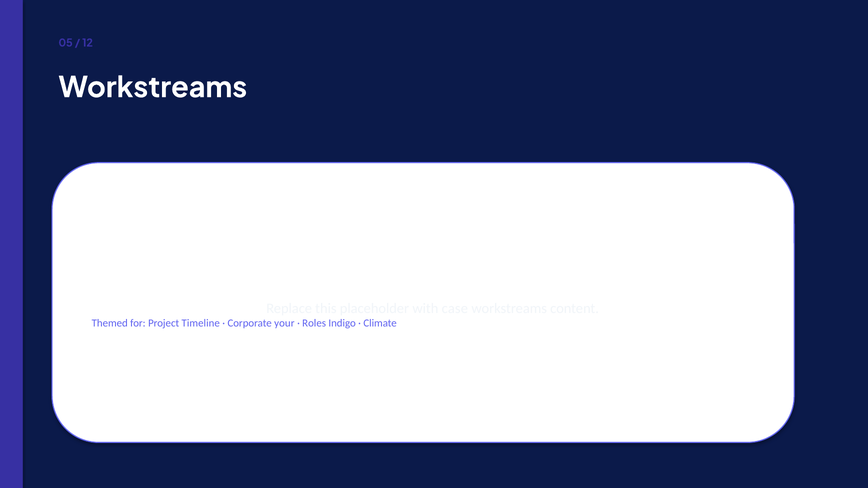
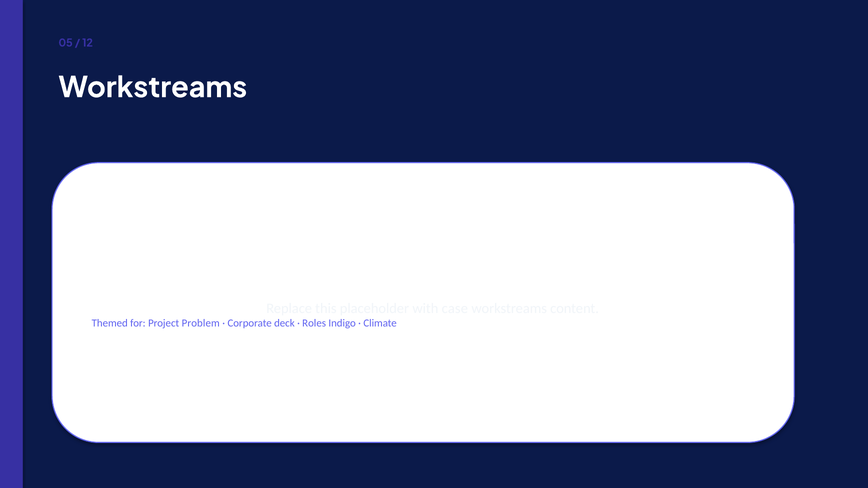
Timeline: Timeline -> Problem
your: your -> deck
